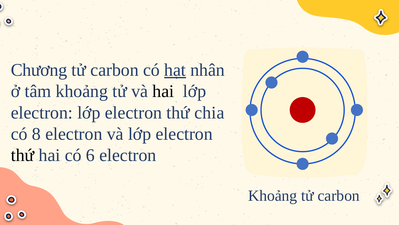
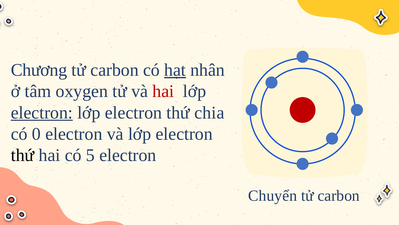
tâm khoảng: khoảng -> oxygen
hai at (163, 91) colour: black -> red
electron at (42, 112) underline: none -> present
8: 8 -> 0
6: 6 -> 5
Khoảng at (273, 195): Khoảng -> Chuyển
